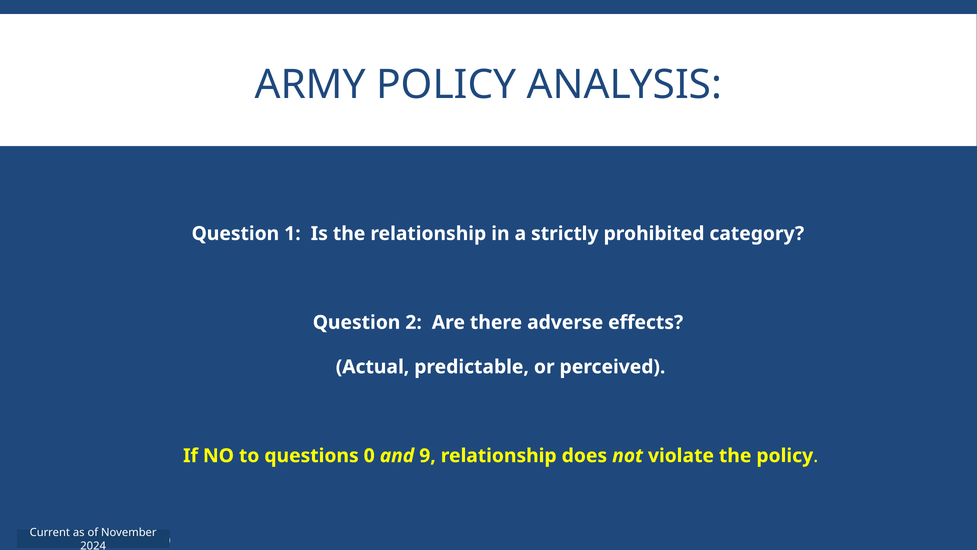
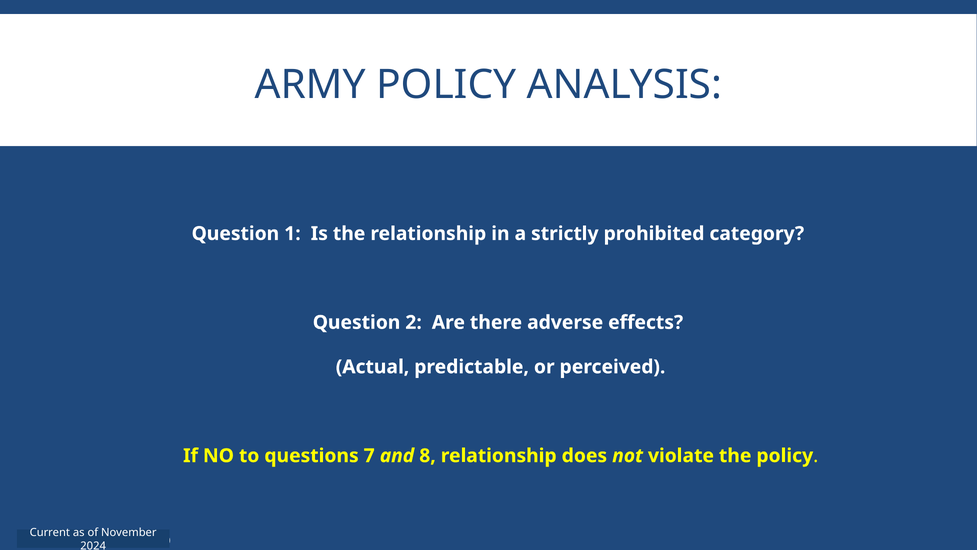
0: 0 -> 7
9: 9 -> 8
